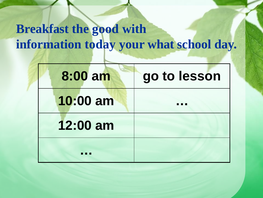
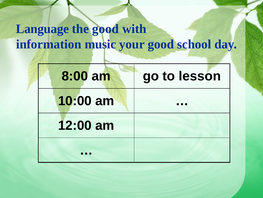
Breakfast: Breakfast -> Language
today: today -> music
your what: what -> good
